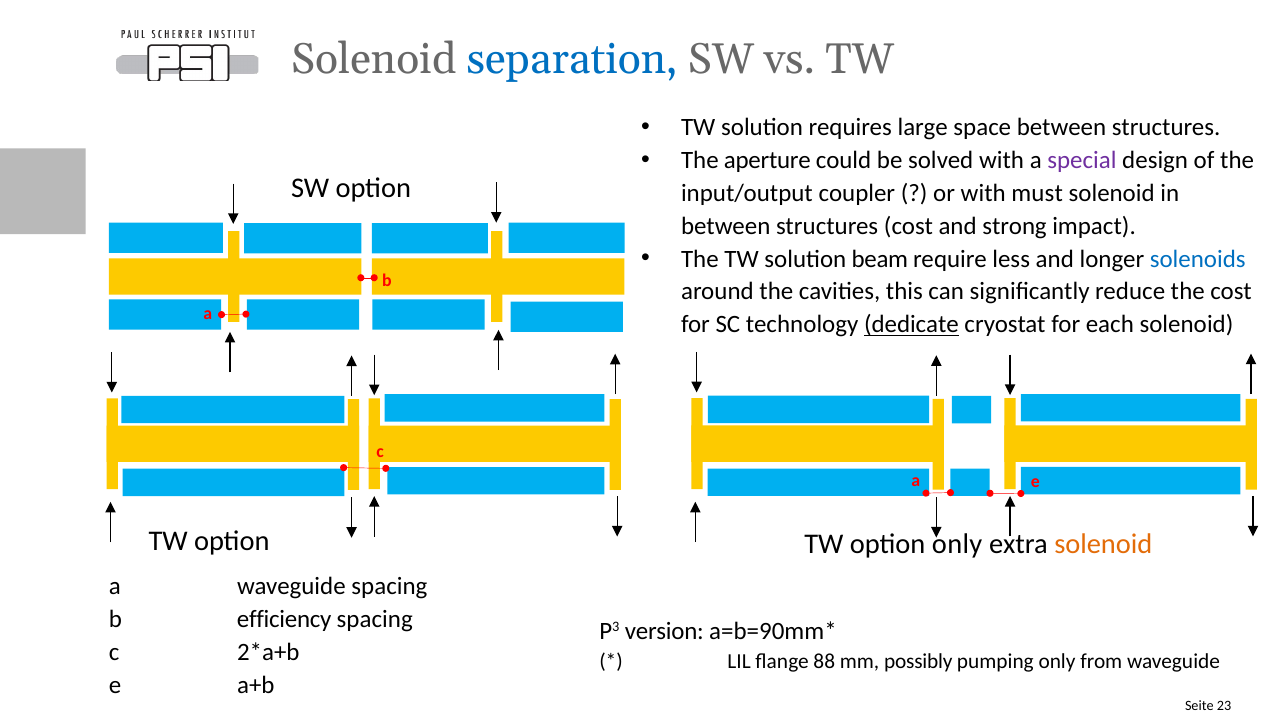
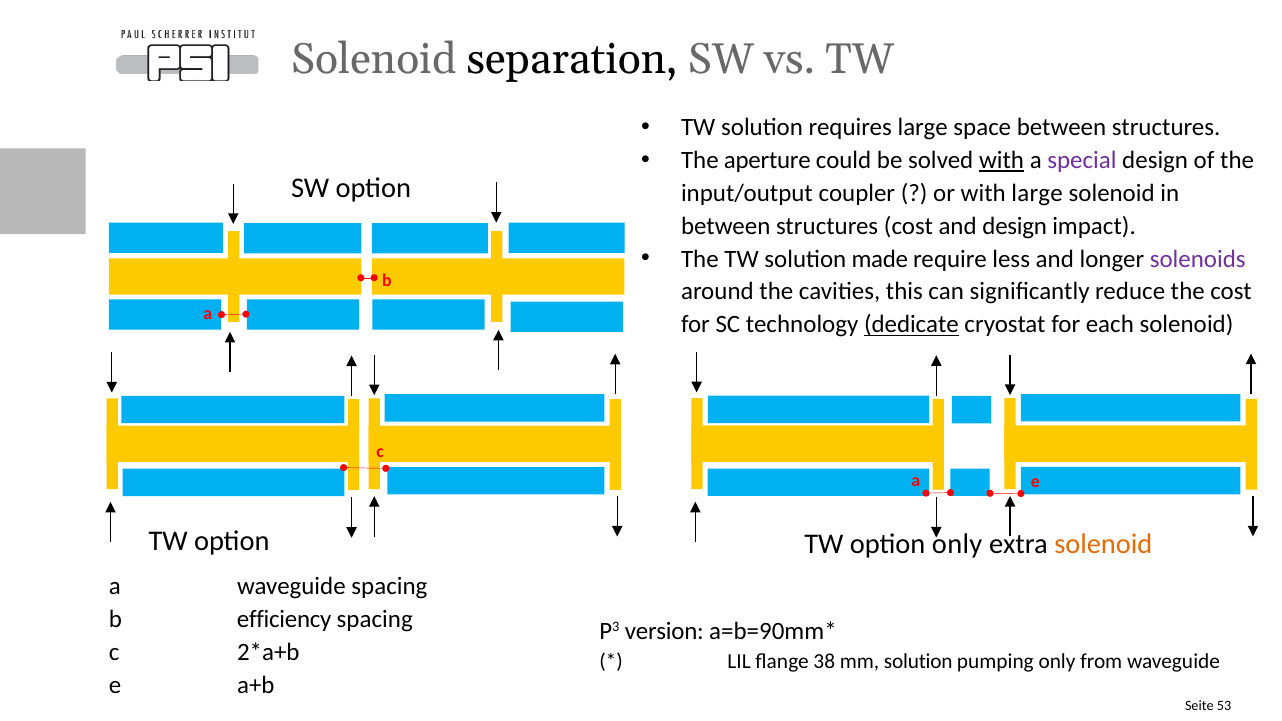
separation colour: blue -> black
with at (1002, 160) underline: none -> present
with must: must -> large
and strong: strong -> design
beam: beam -> made
solenoids colour: blue -> purple
88: 88 -> 38
mm possibly: possibly -> solution
23: 23 -> 53
